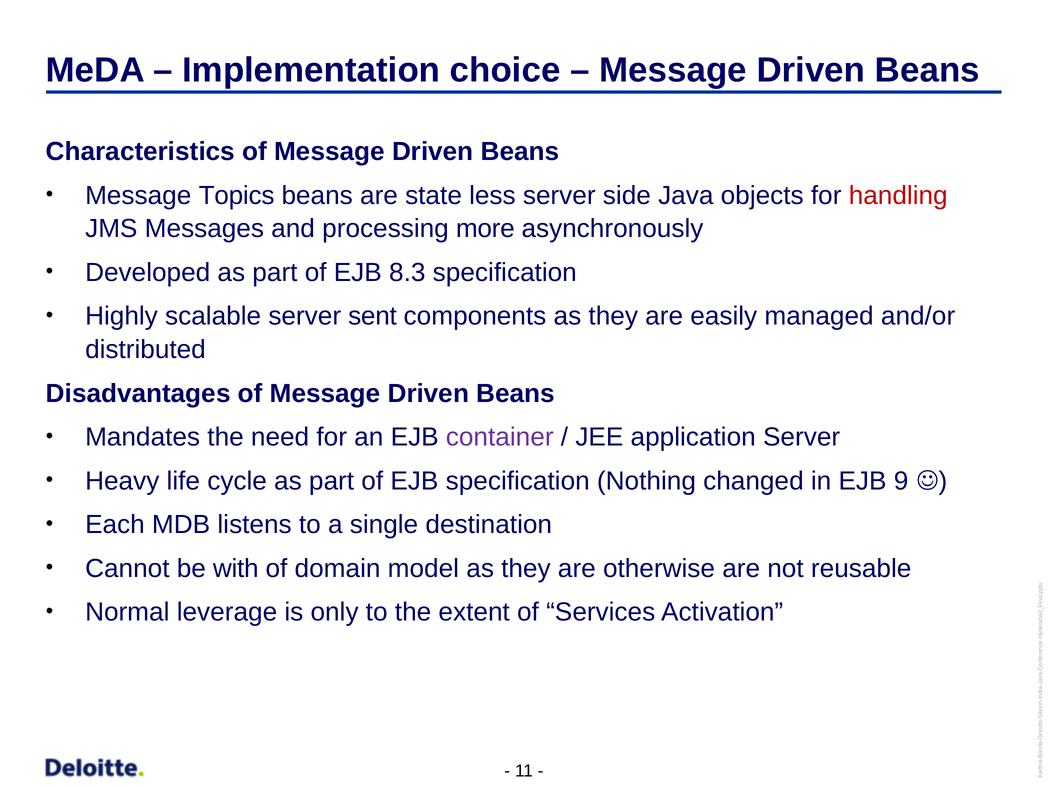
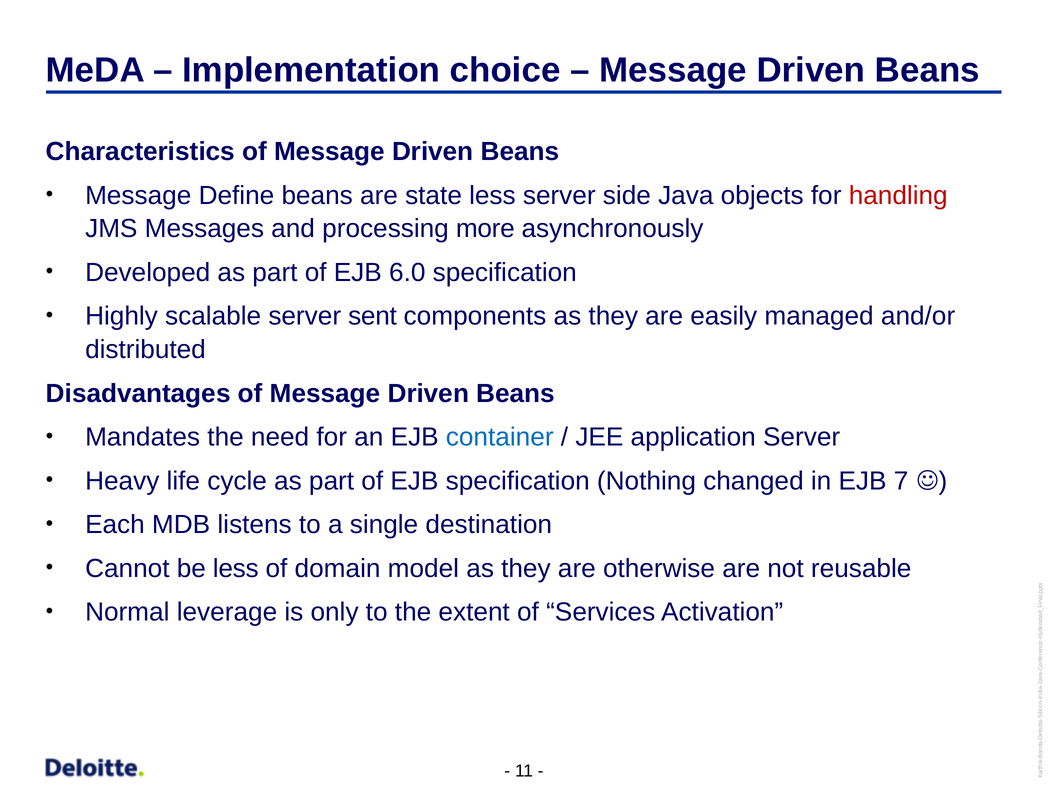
Topics: Topics -> Define
8.3: 8.3 -> 6.0
container colour: purple -> blue
9: 9 -> 7
be with: with -> less
